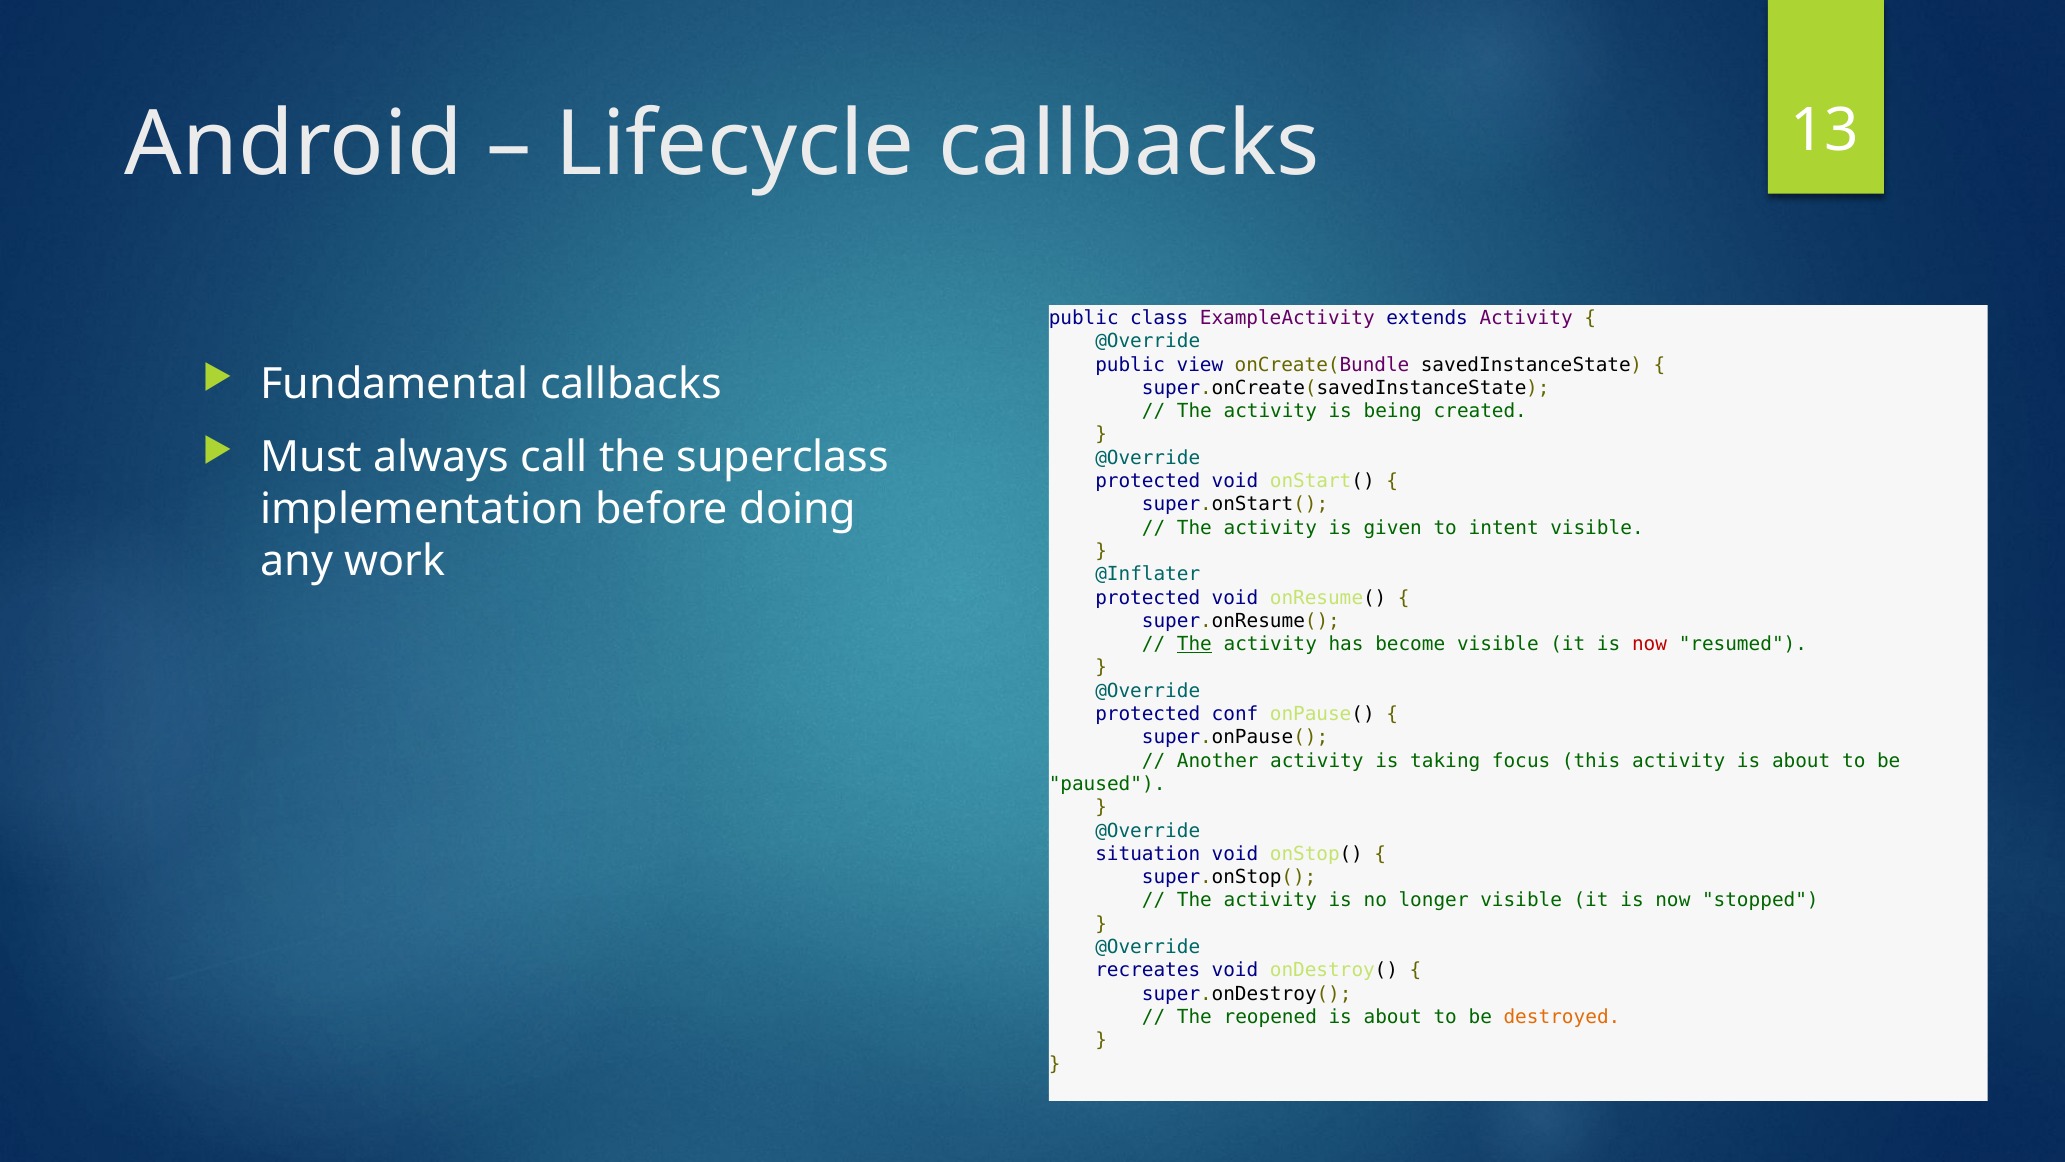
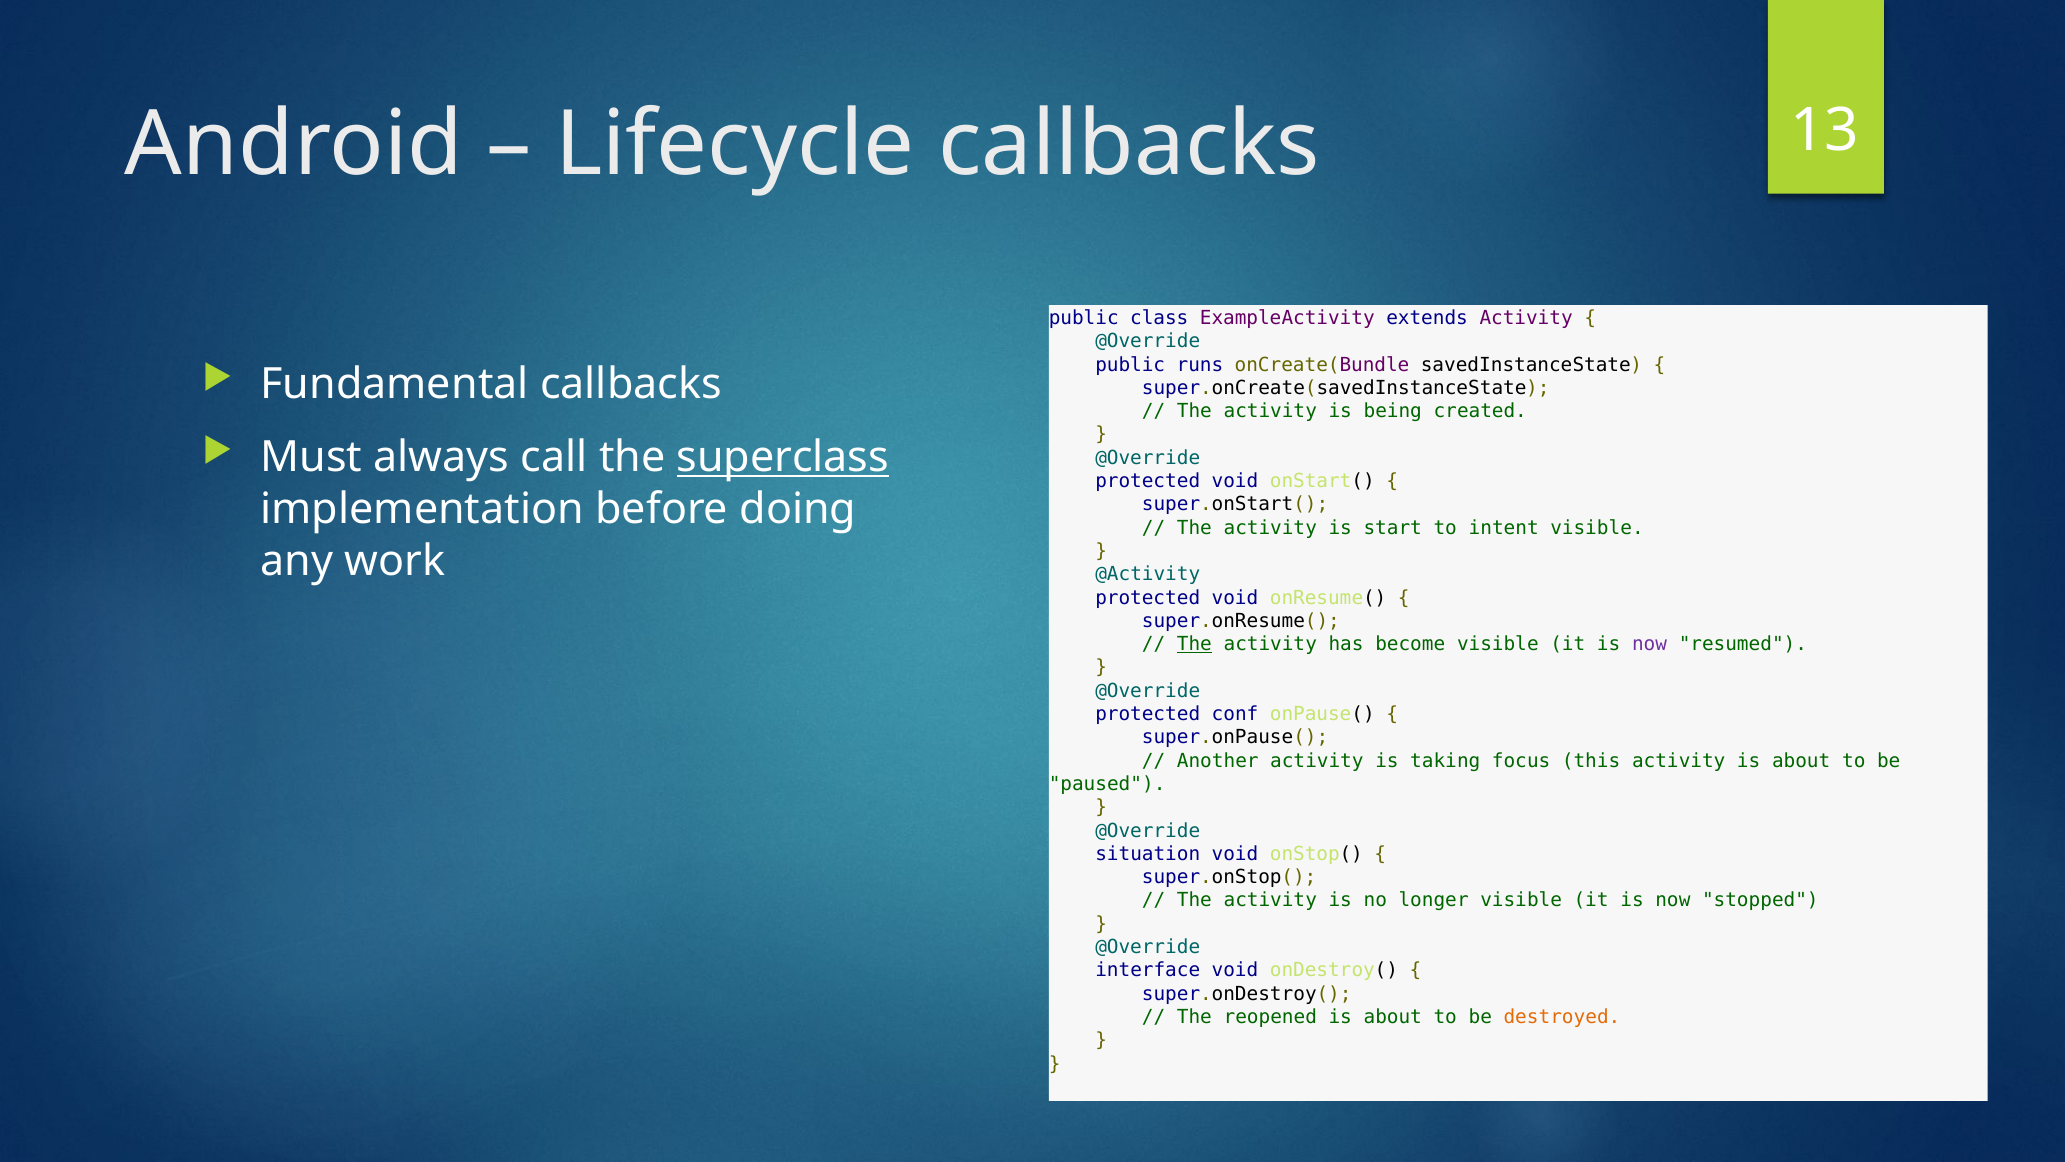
view: view -> runs
superclass underline: none -> present
given: given -> start
@Inflater: @Inflater -> @Activity
now at (1649, 644) colour: red -> purple
recreates: recreates -> interface
